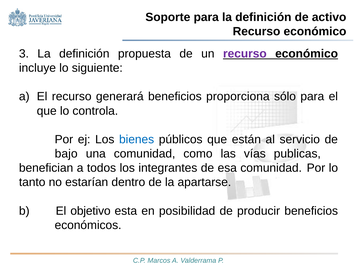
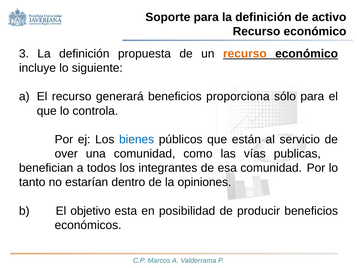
recurso at (245, 54) colour: purple -> orange
bajo: bajo -> over
apartarse: apartarse -> opiniones
